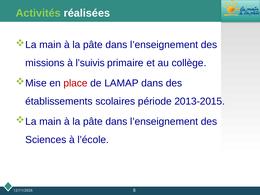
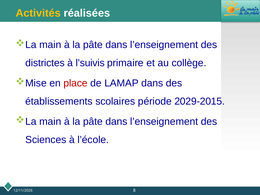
Activités colour: light green -> yellow
missions: missions -> districtes
2013-2015: 2013-2015 -> 2029-2015
